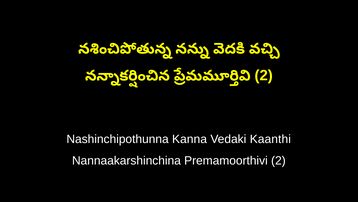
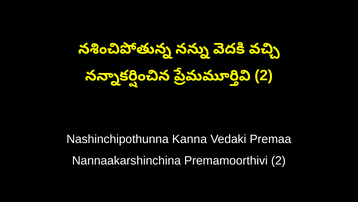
Kaanthi: Kaanthi -> Premaa
